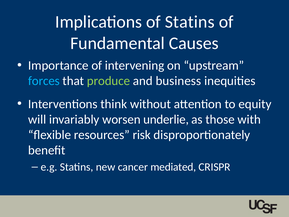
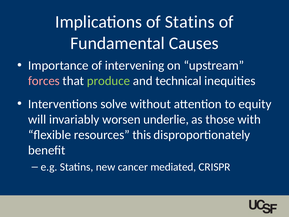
forces colour: light blue -> pink
business: business -> technical
think: think -> solve
risk: risk -> this
